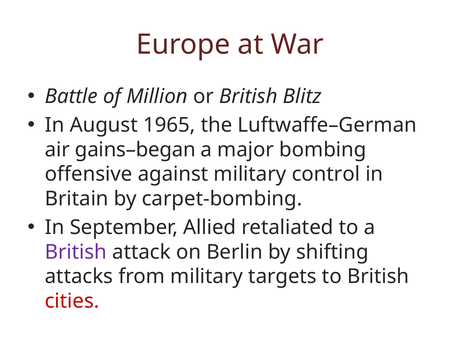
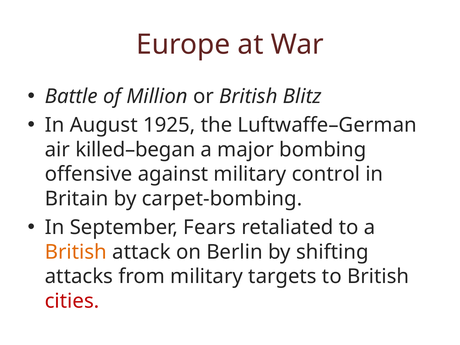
1965: 1965 -> 1925
gains–began: gains–began -> killed–began
Allied: Allied -> Fears
British at (76, 252) colour: purple -> orange
